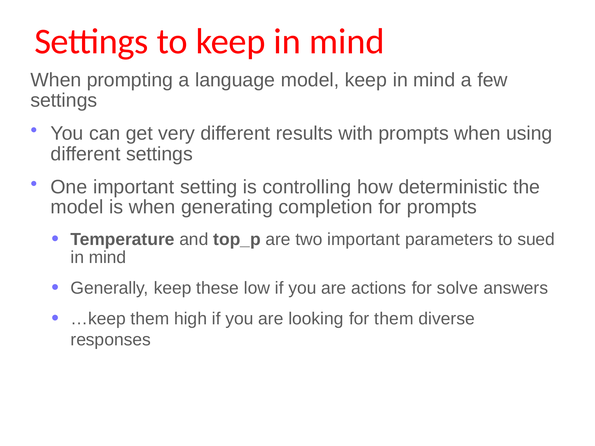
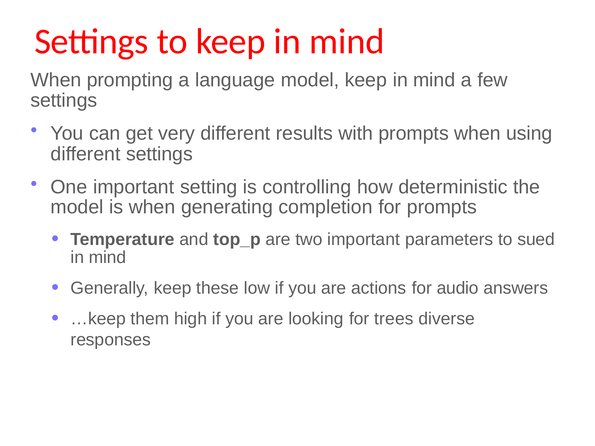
solve: solve -> audio
for them: them -> trees
